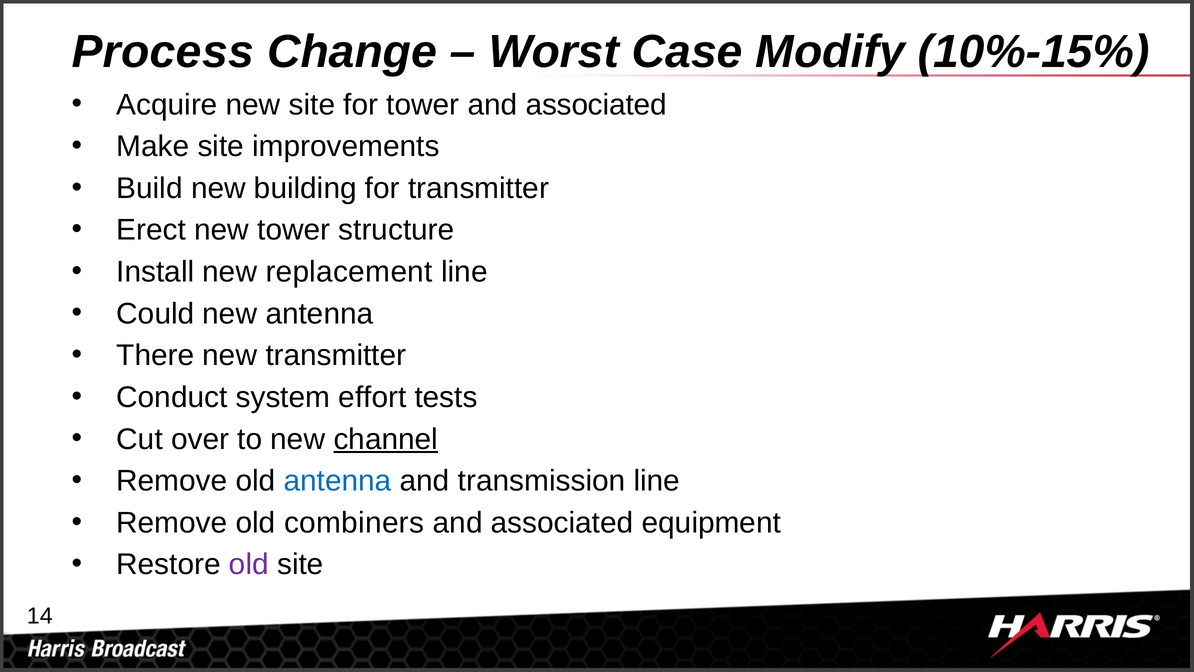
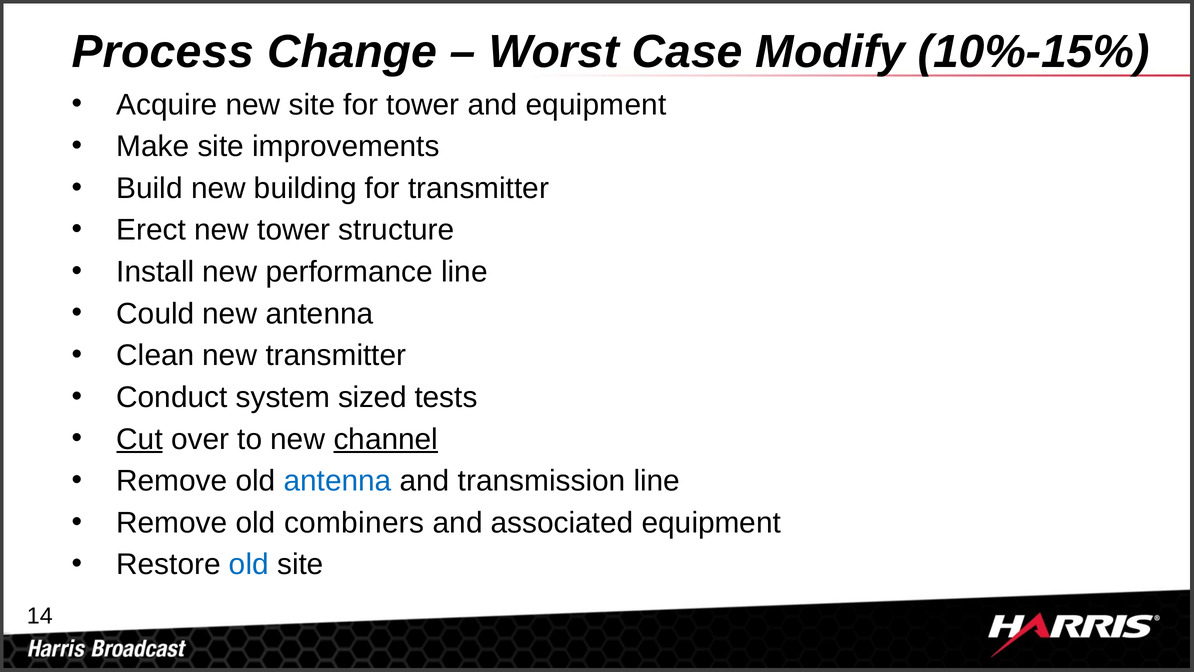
tower and associated: associated -> equipment
replacement: replacement -> performance
There: There -> Clean
effort: effort -> sized
Cut underline: none -> present
old at (249, 564) colour: purple -> blue
